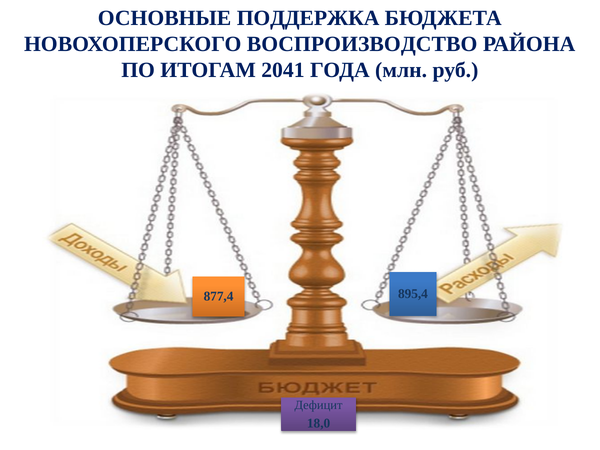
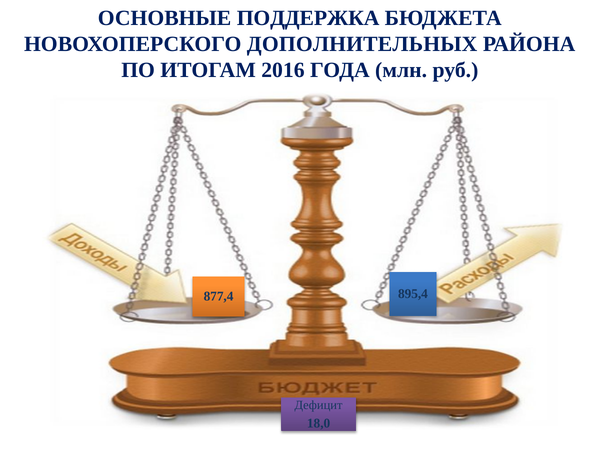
ВОСПРОИЗВОДСТВО: ВОСПРОИЗВОДСТВО -> ДОПОЛНИТЕЛЬНЫХ
2041: 2041 -> 2016
